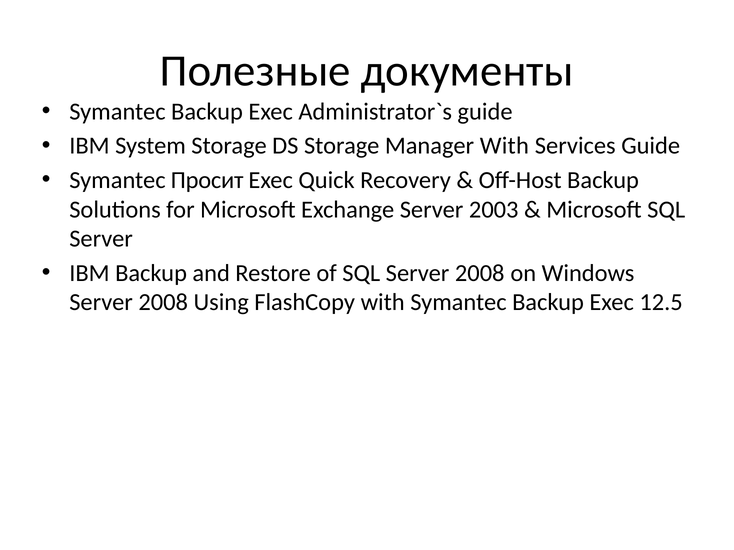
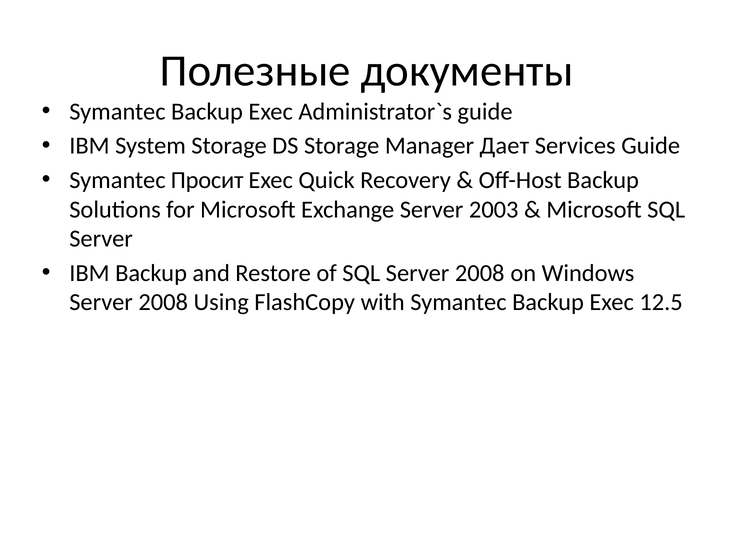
Manager With: With -> Дает
